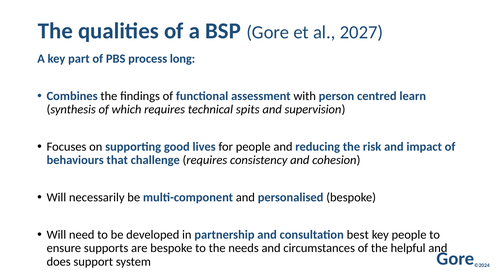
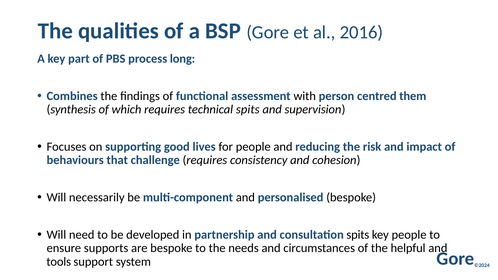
2027: 2027 -> 2016
learn: learn -> them
consultation best: best -> spits
does: does -> tools
